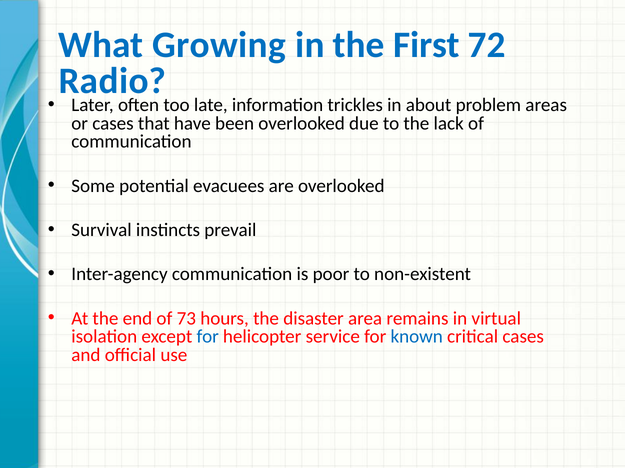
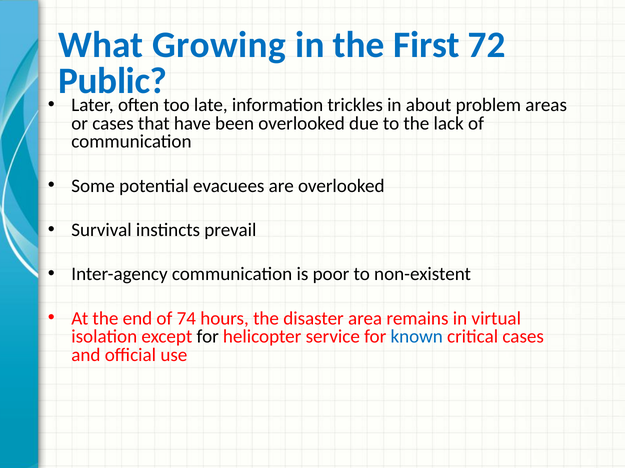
Radio: Radio -> Public
73: 73 -> 74
for at (208, 337) colour: blue -> black
